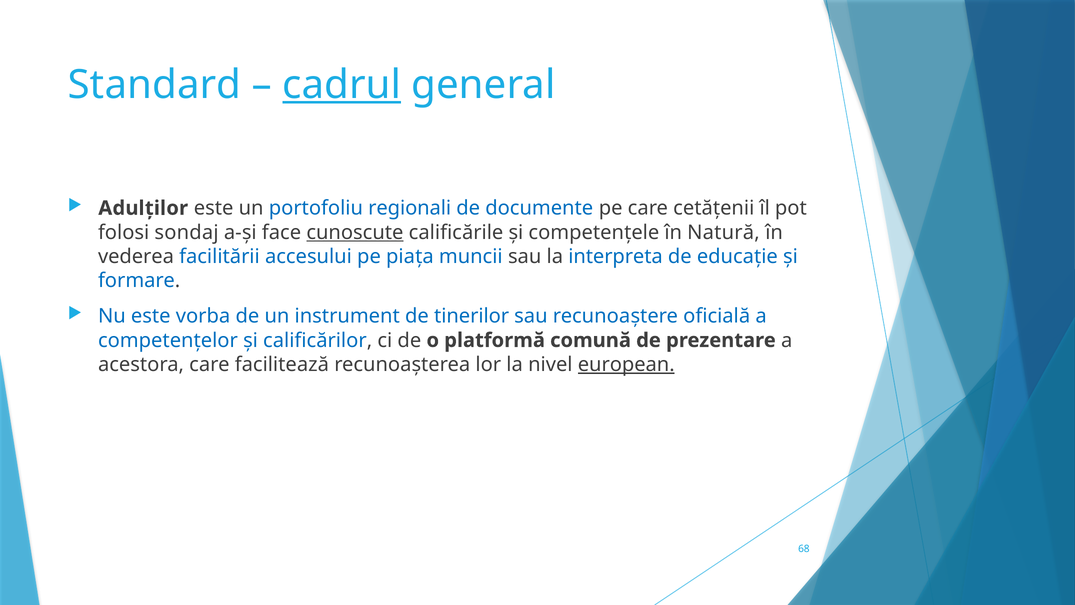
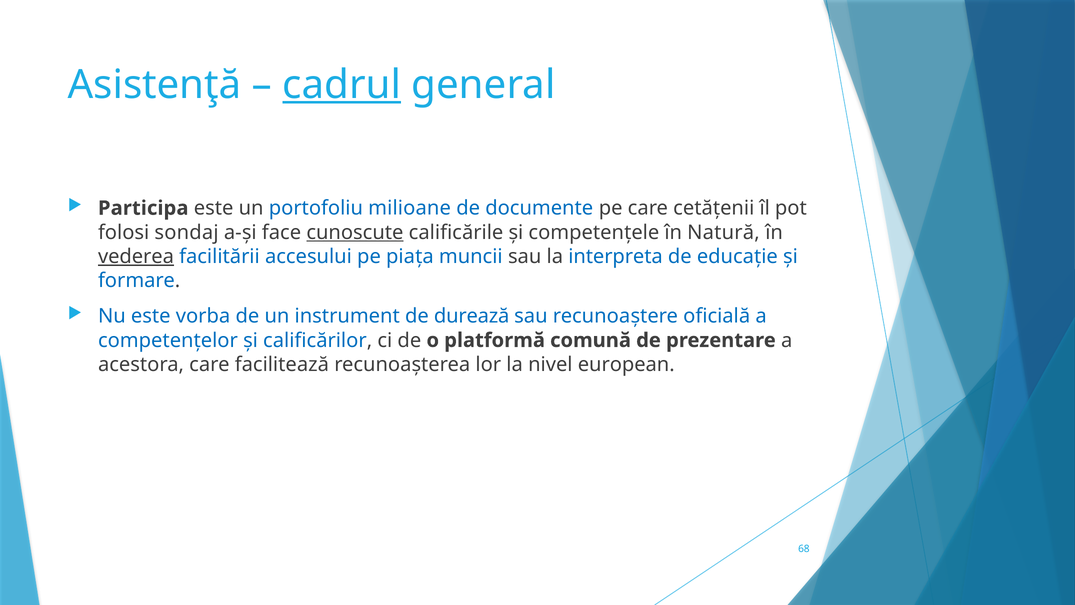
Standard: Standard -> Asistenţă
Adulților: Adulților -> Participa
regionali: regionali -> milioane
vederea underline: none -> present
tinerilor: tinerilor -> durează
european underline: present -> none
